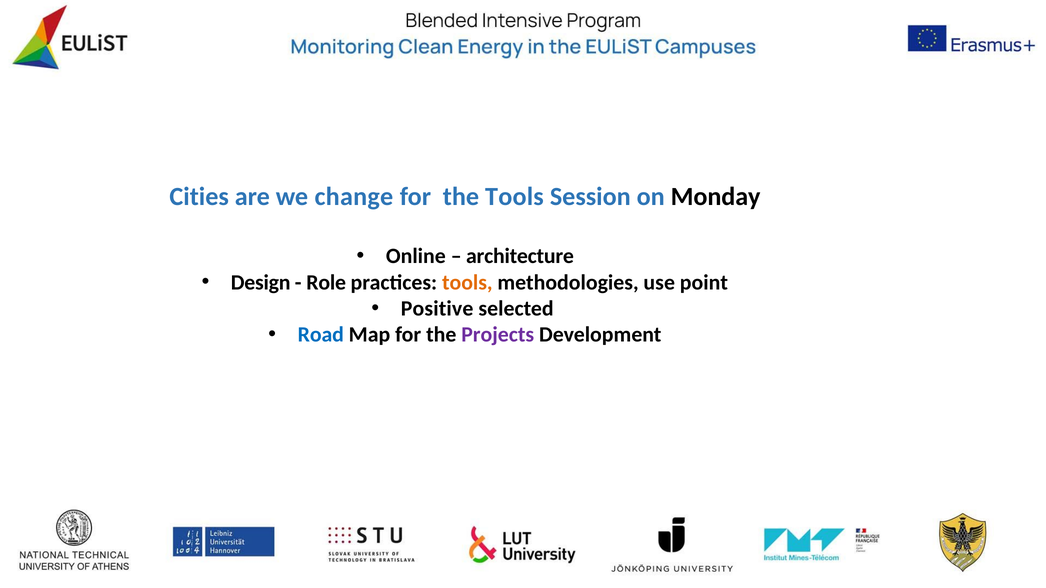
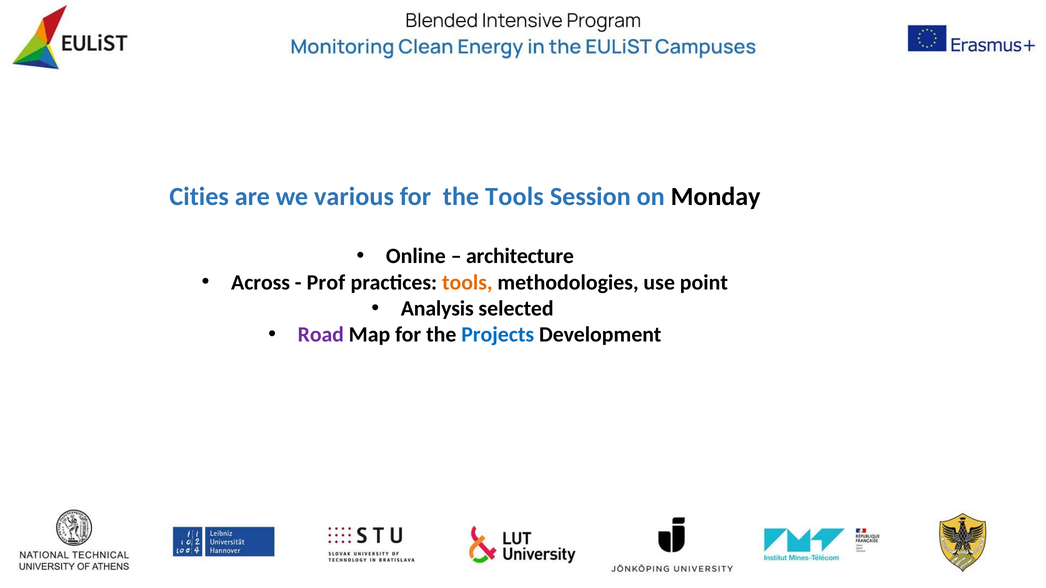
change: change -> various
Design: Design -> Across
Role: Role -> Prof
Positive: Positive -> Analysis
Road colour: blue -> purple
Projects colour: purple -> blue
